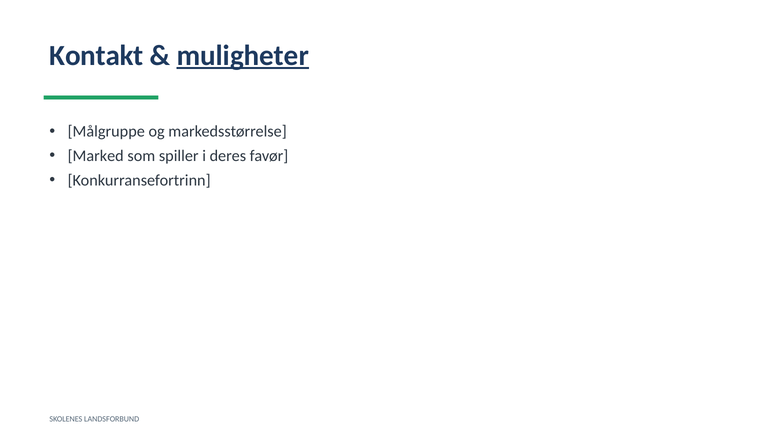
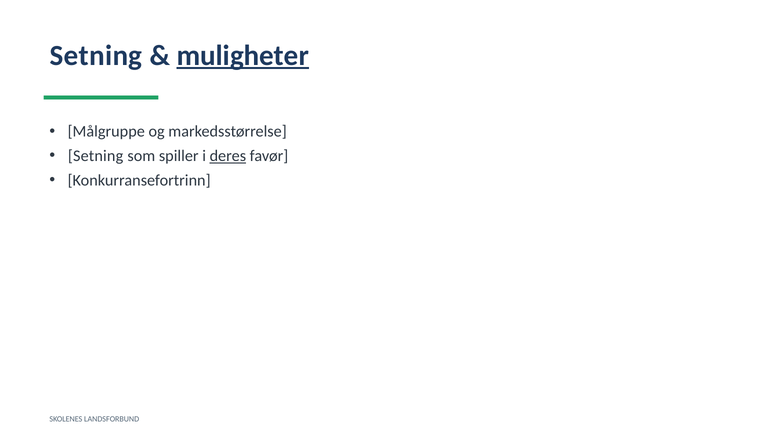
Kontakt at (96, 55): Kontakt -> Setning
Marked at (96, 156): Marked -> Setning
deres underline: none -> present
